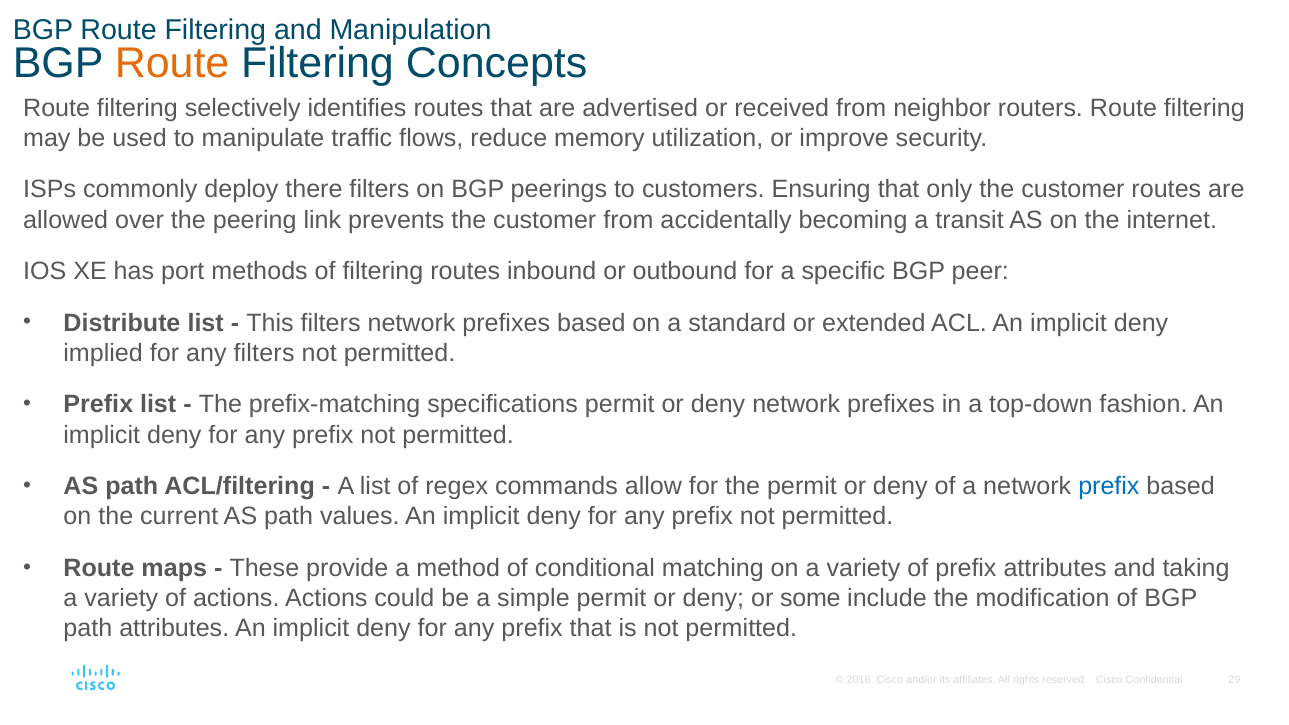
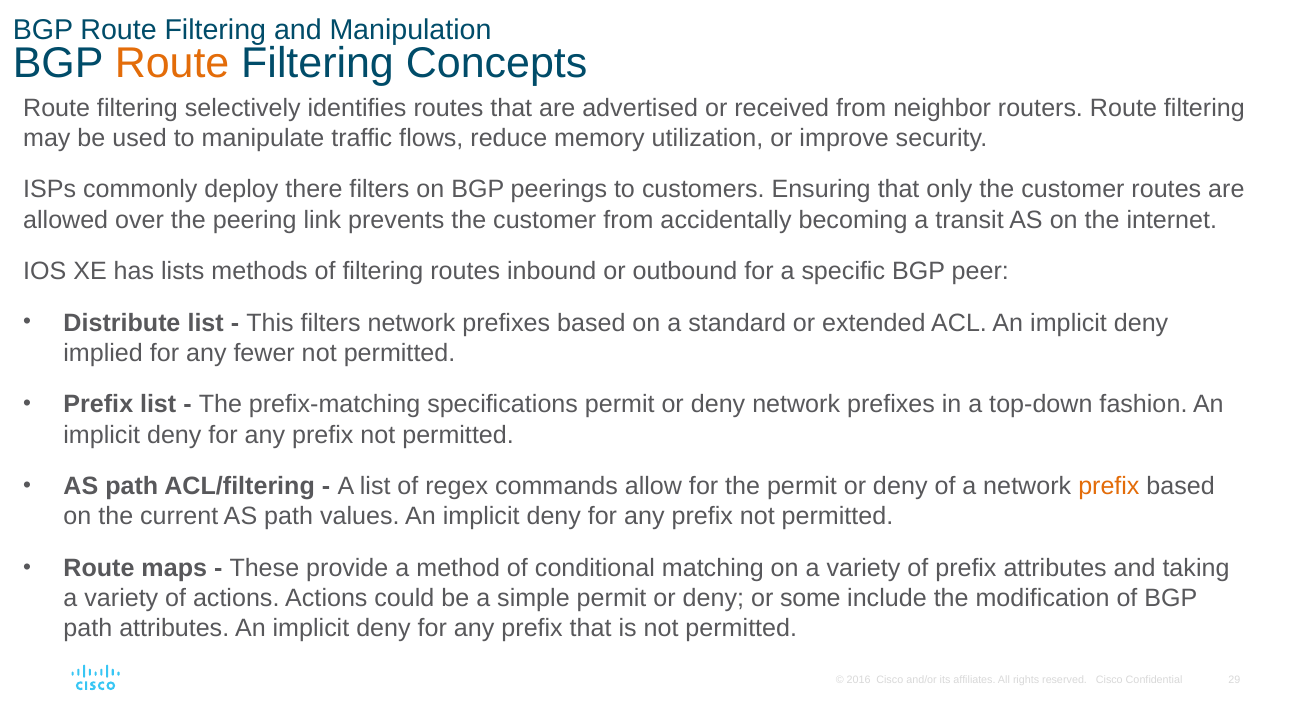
port: port -> lists
any filters: filters -> fewer
prefix at (1109, 486) colour: blue -> orange
